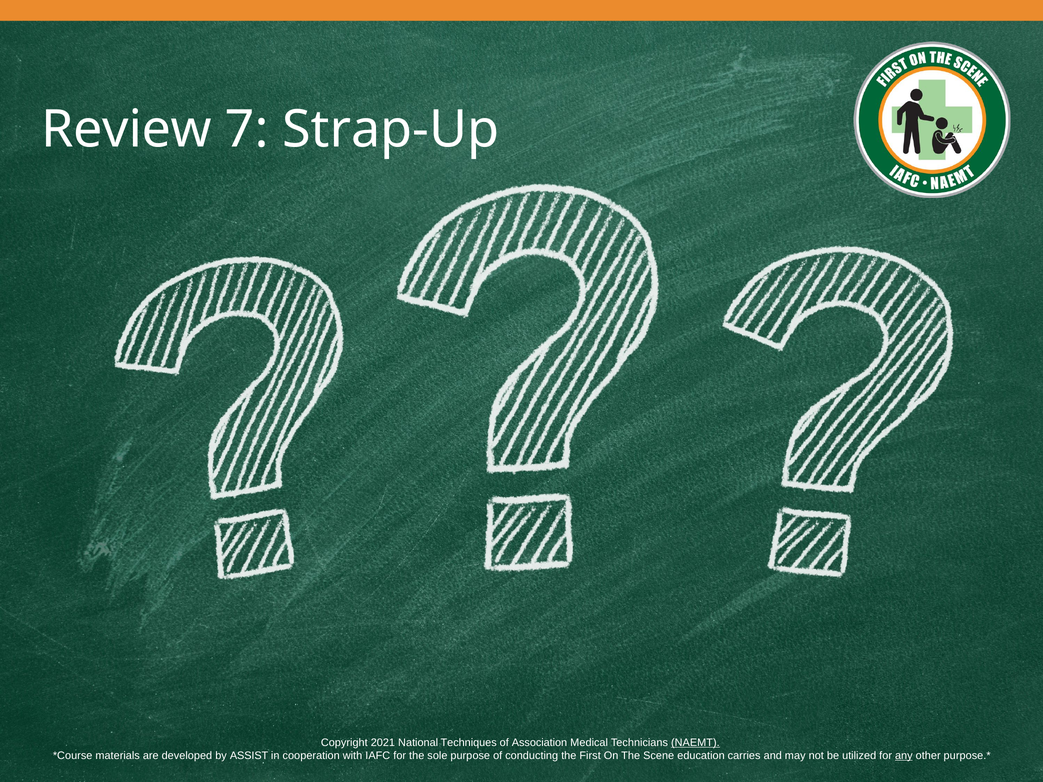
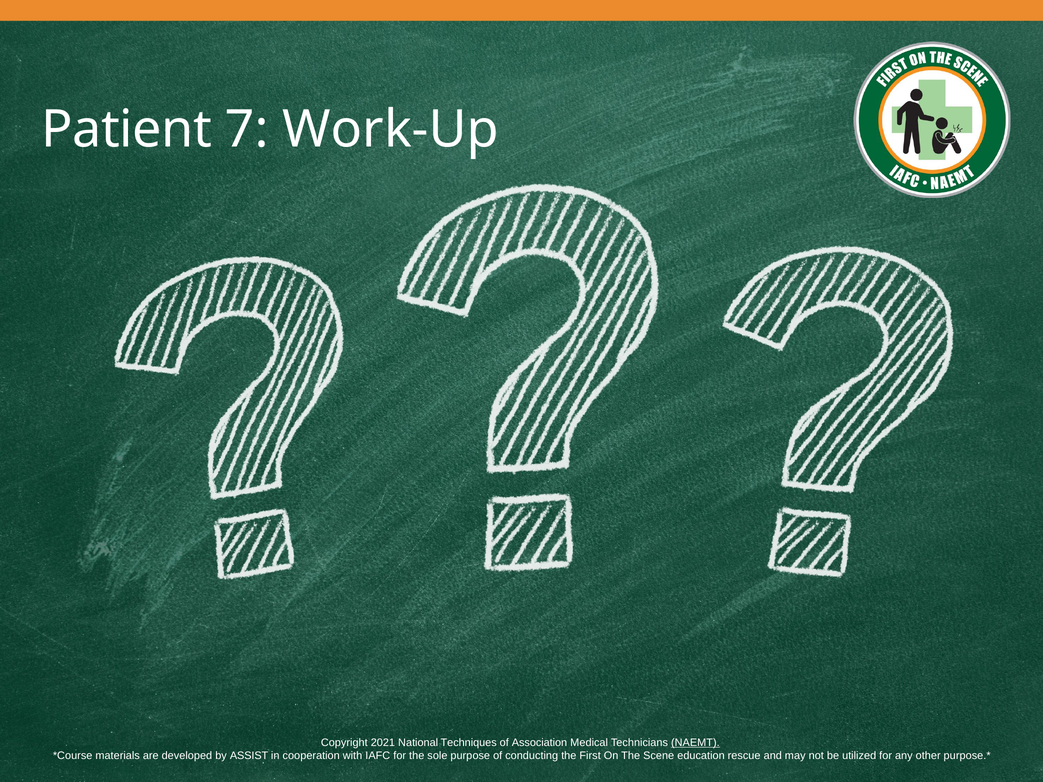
Review: Review -> Patient
Strap-Up: Strap-Up -> Work-Up
carries: carries -> rescue
any underline: present -> none
